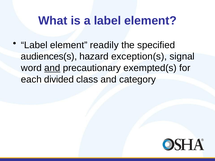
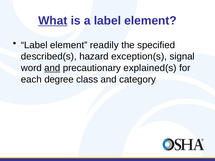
What underline: none -> present
audiences(s: audiences(s -> described(s
exempted(s: exempted(s -> explained(s
divided: divided -> degree
